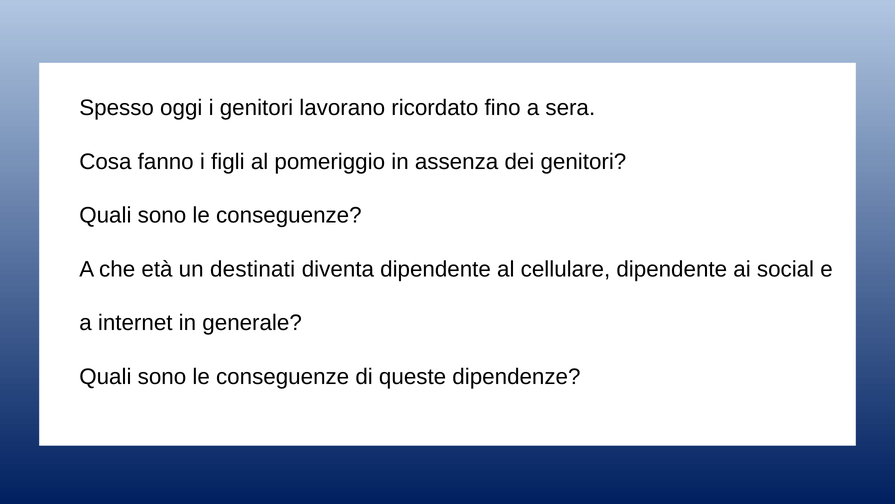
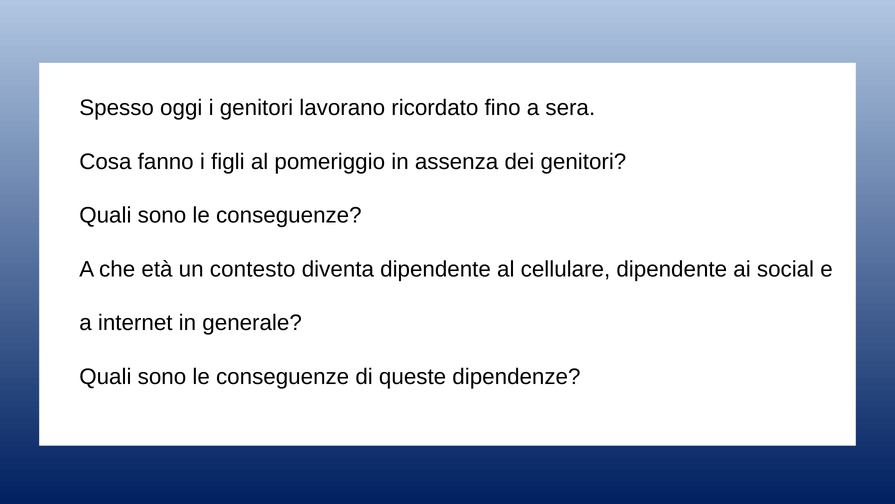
destinati: destinati -> contesto
